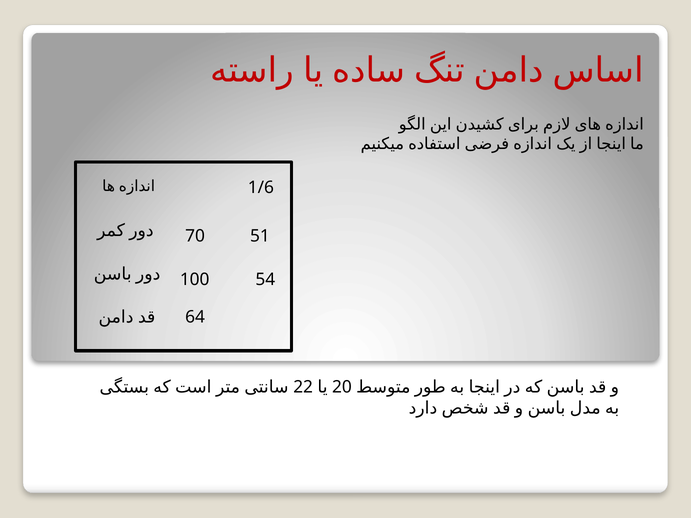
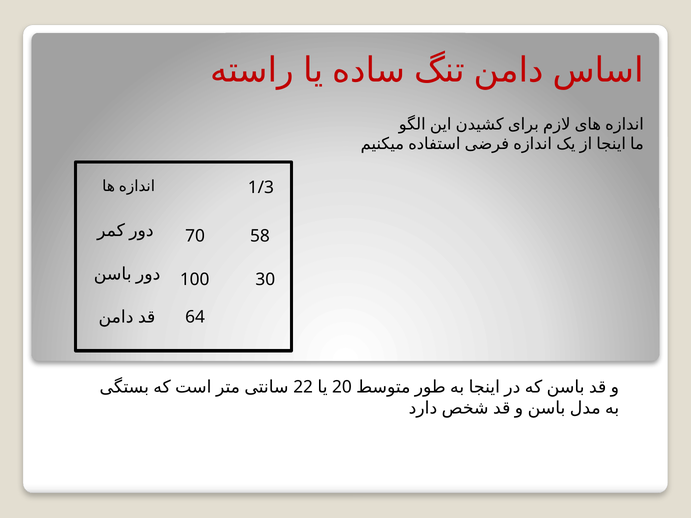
1/6: 1/6 -> 1/3
51: 51 -> 58
54: 54 -> 30
